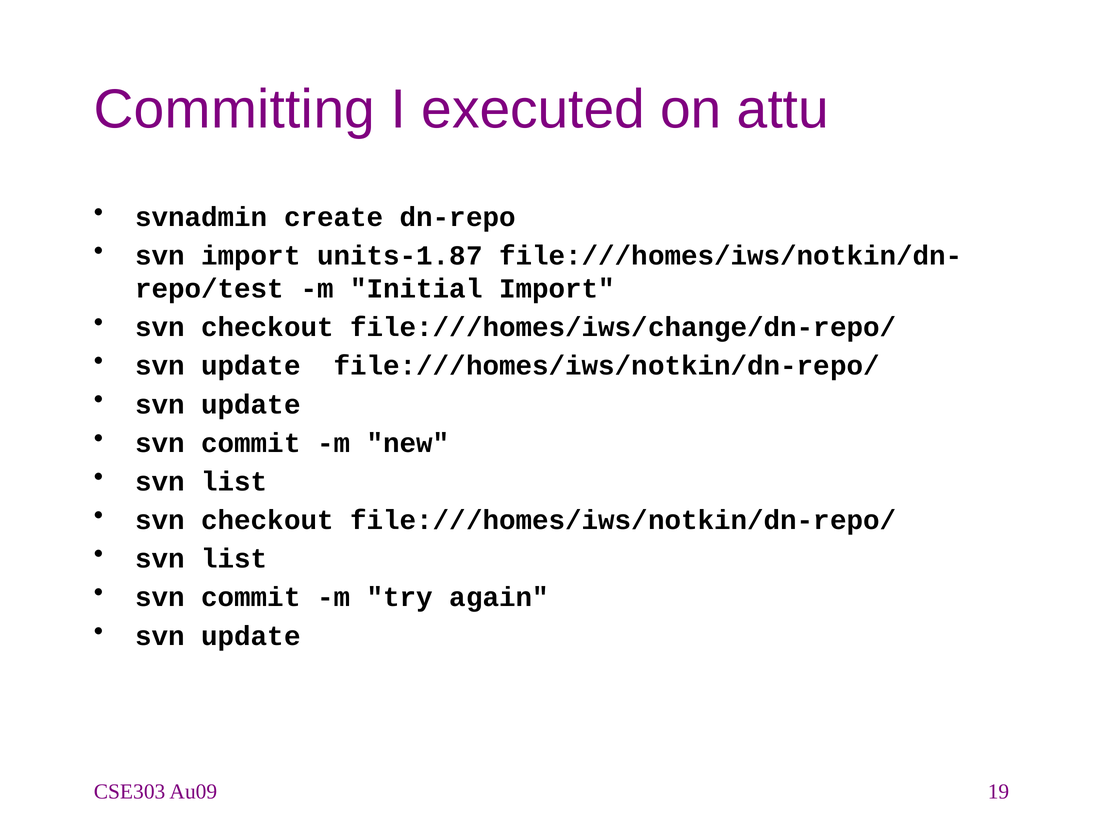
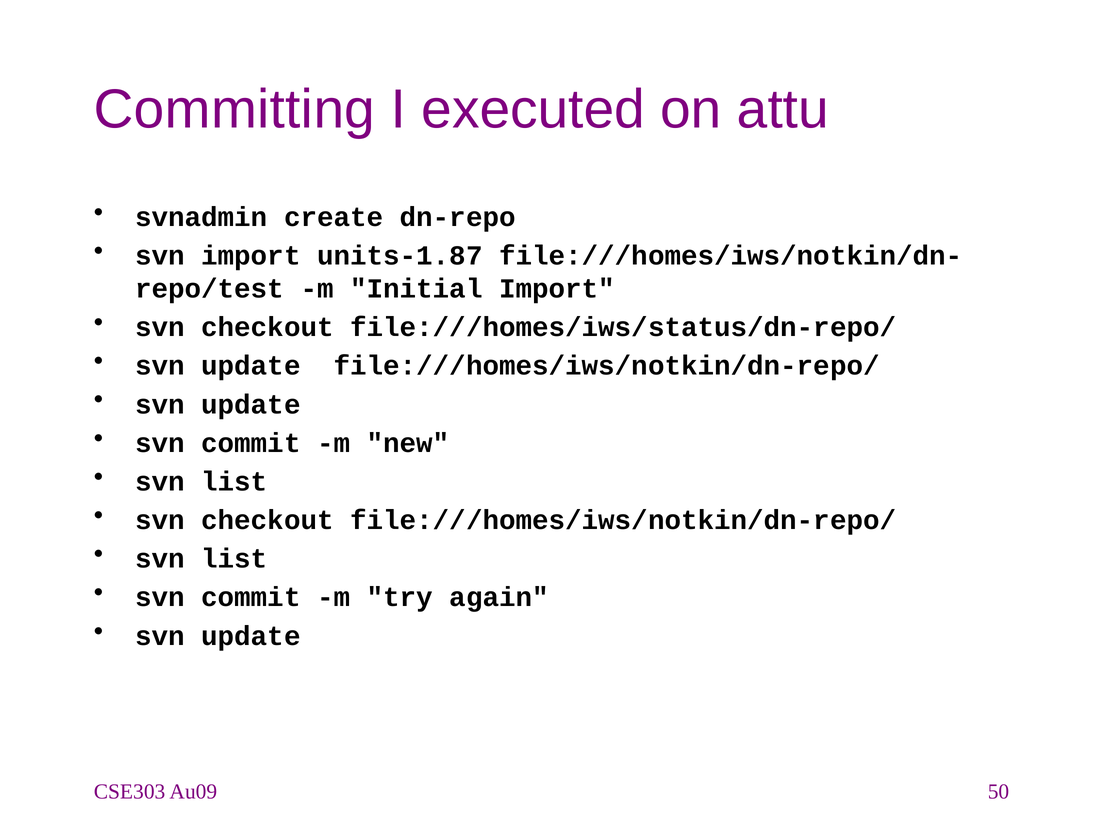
file:///homes/iws/change/dn-repo/: file:///homes/iws/change/dn-repo/ -> file:///homes/iws/status/dn-repo/
19: 19 -> 50
